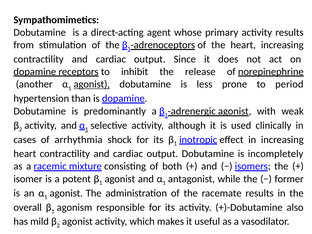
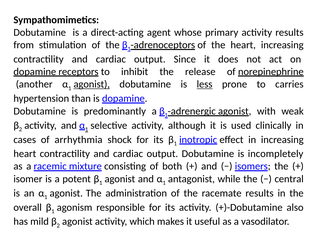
less underline: none -> present
period: period -> carries
former: former -> central
